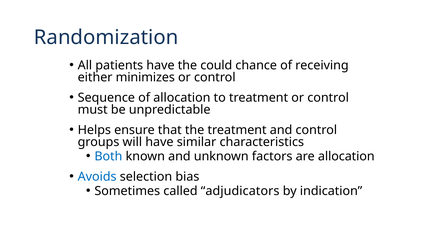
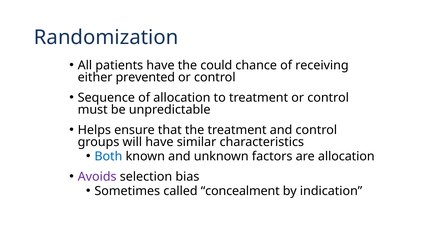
minimizes: minimizes -> prevented
Avoids colour: blue -> purple
adjudicators: adjudicators -> concealment
